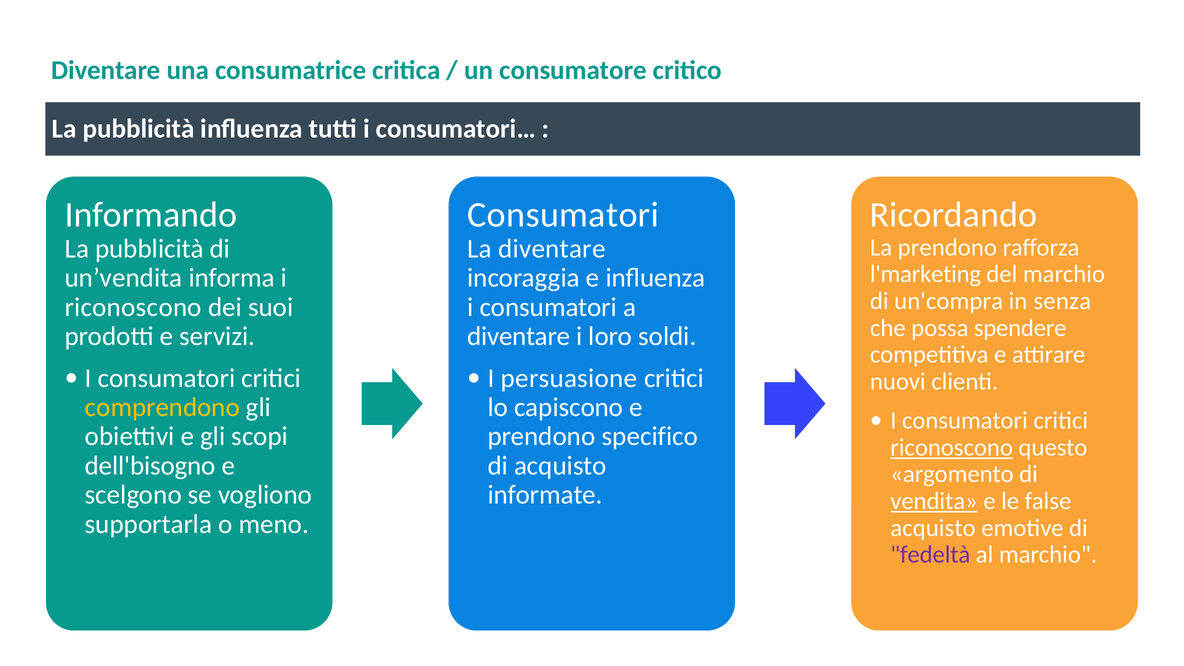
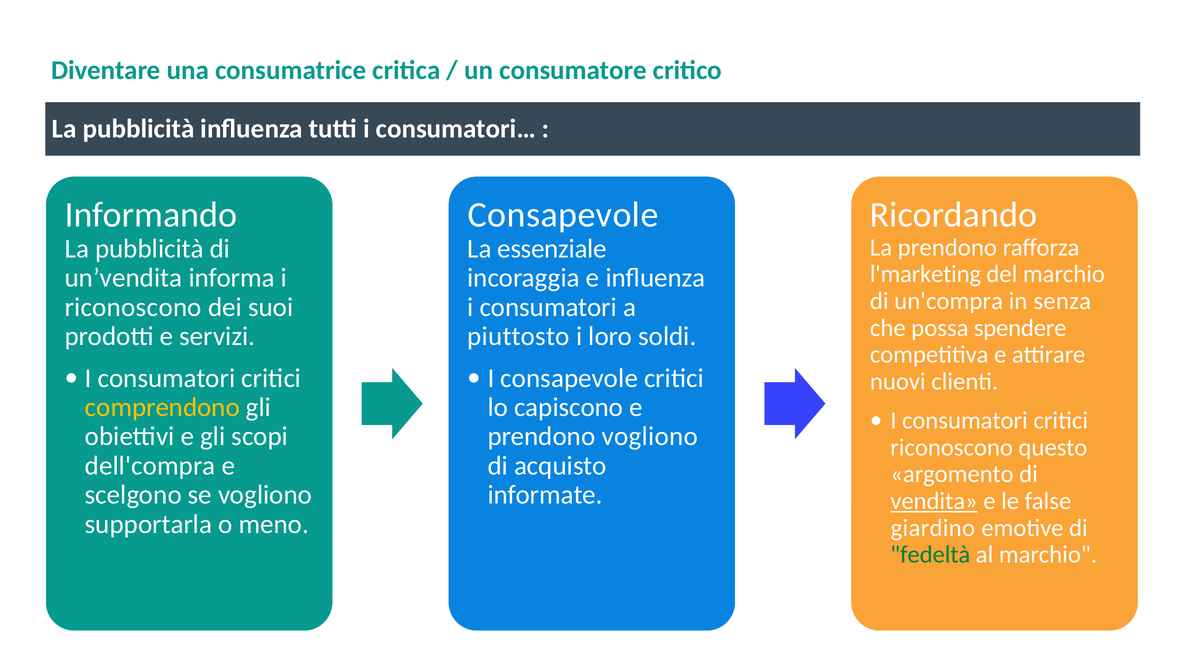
Consumatori at (563, 215): Consumatori -> Consapevole
La diventare: diventare -> essenziale
diventare at (519, 337): diventare -> piuttosto
I persuasione: persuasione -> consapevole
prendono specifico: specifico -> vogliono
riconoscono at (952, 448) underline: present -> none
dell'bisogno: dell'bisogno -> dell'compra
acquisto at (933, 528): acquisto -> giardino
fedeltà colour: purple -> green
